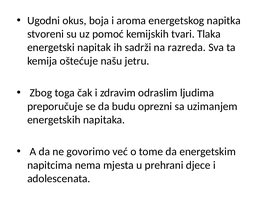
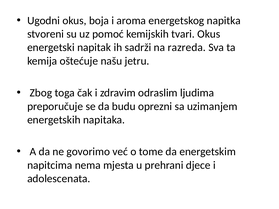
tvari Tlaka: Tlaka -> Okus
